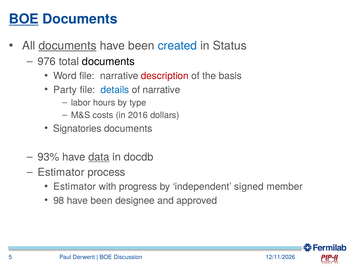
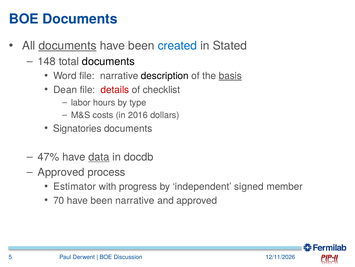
BOE at (24, 19) underline: present -> none
Status: Status -> Stated
976: 976 -> 148
description colour: red -> black
basis underline: none -> present
Party: Party -> Dean
details colour: blue -> red
of narrative: narrative -> checklist
93%: 93% -> 47%
Estimator at (61, 172): Estimator -> Approved
98: 98 -> 70
been designee: designee -> narrative
